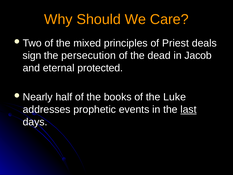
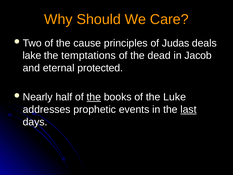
mixed: mixed -> cause
Priest: Priest -> Judas
sign: sign -> lake
persecution: persecution -> temptations
the at (94, 97) underline: none -> present
